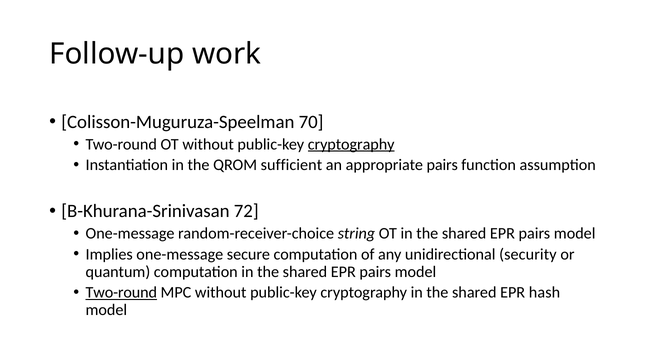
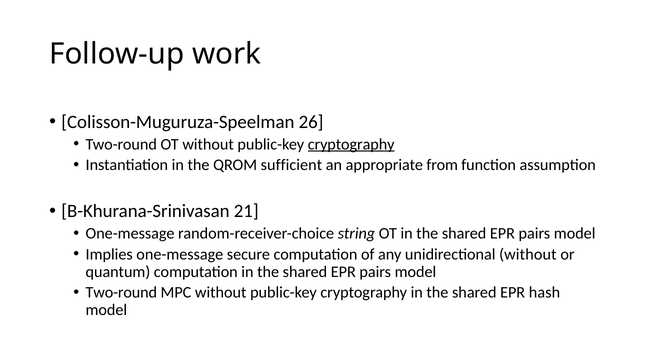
70: 70 -> 26
appropriate pairs: pairs -> from
72: 72 -> 21
unidirectional security: security -> without
Two-round at (121, 293) underline: present -> none
